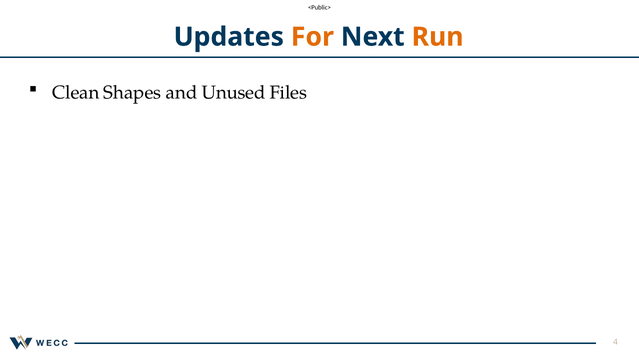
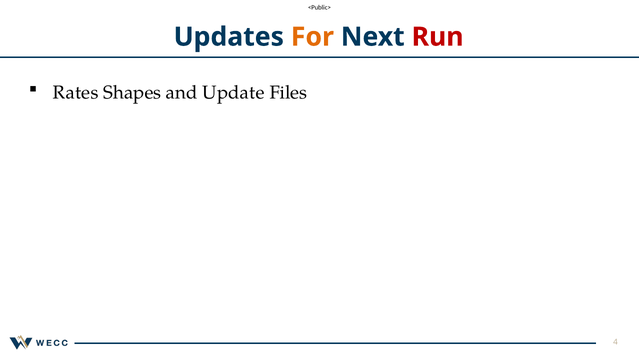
Run colour: orange -> red
Clean: Clean -> Rates
Unused: Unused -> Update
